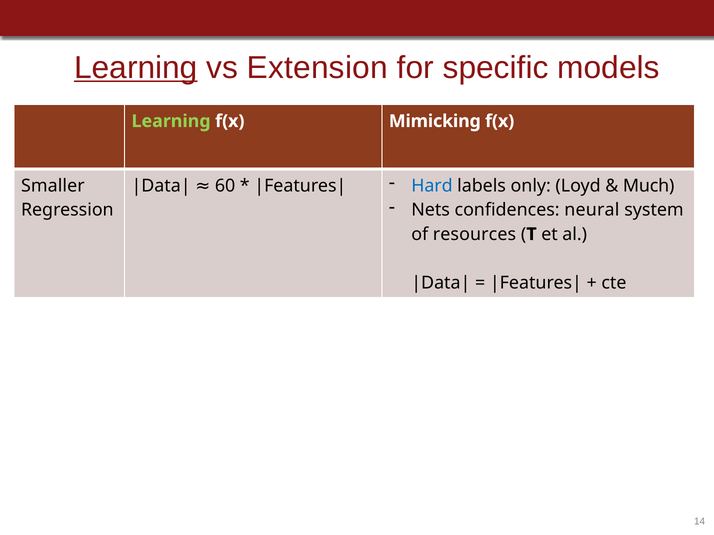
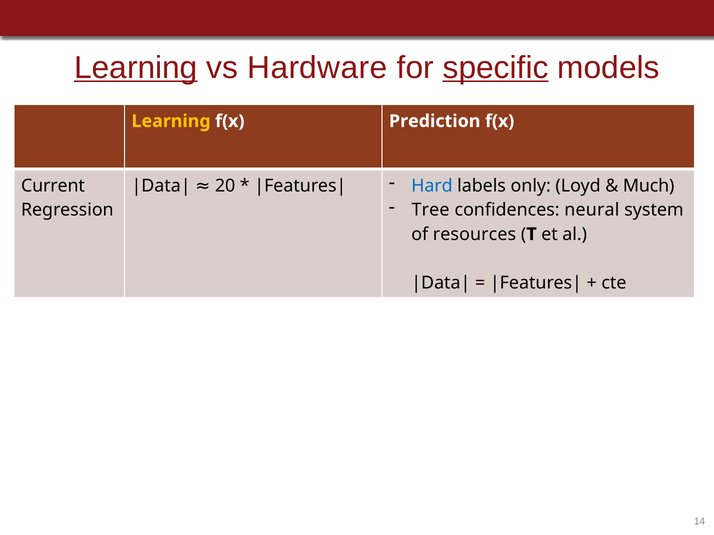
Extension: Extension -> Hardware
specific underline: none -> present
Learning at (171, 121) colour: light green -> yellow
Mimicking: Mimicking -> Prediction
Smaller: Smaller -> Current
60: 60 -> 20
Nets: Nets -> Tree
